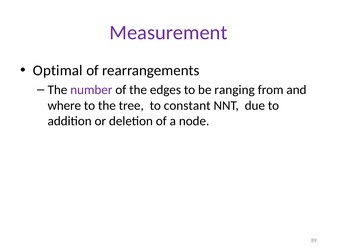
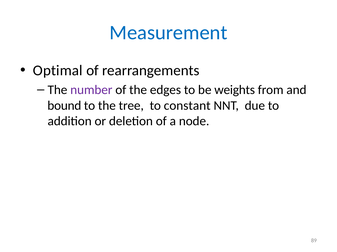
Measurement colour: purple -> blue
ranging: ranging -> weights
where: where -> bound
